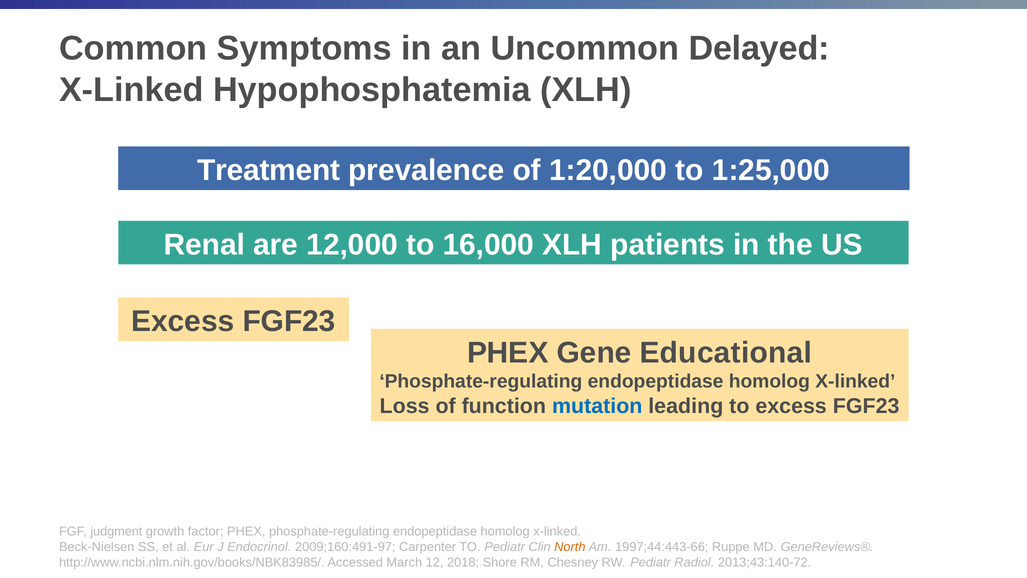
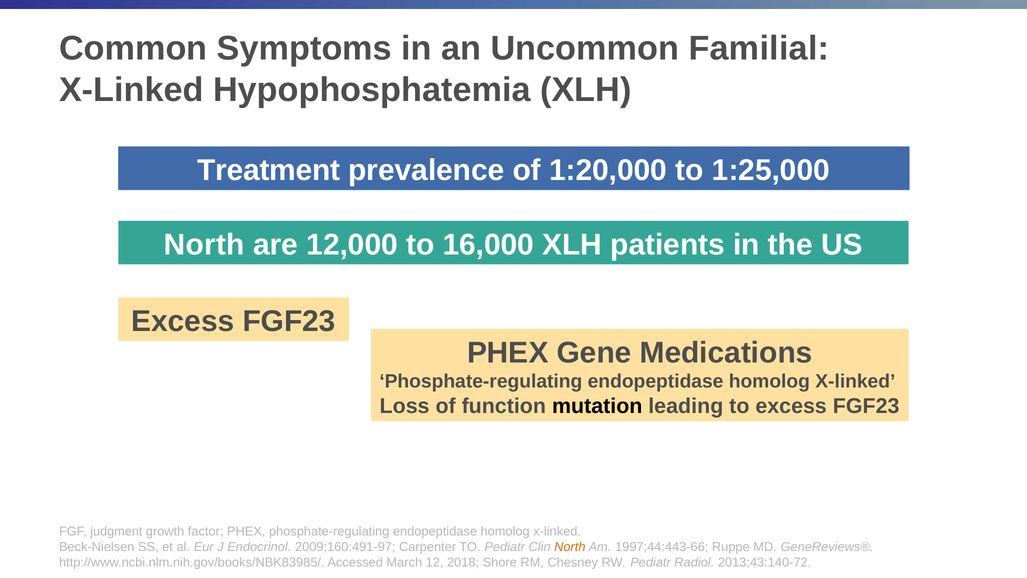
Delayed: Delayed -> Familial
Renal at (204, 245): Renal -> North
Educational: Educational -> Medications
mutation colour: blue -> black
